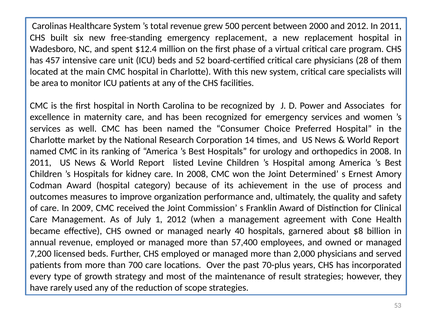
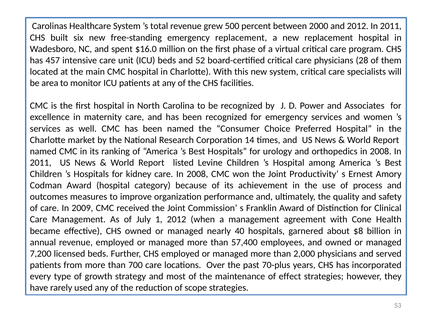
$12.4: $12.4 -> $16.0
Determined: Determined -> Productivity
result: result -> effect
